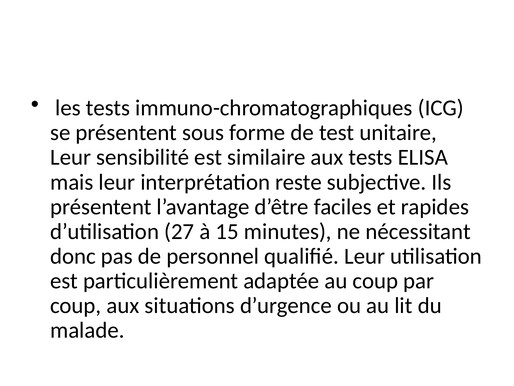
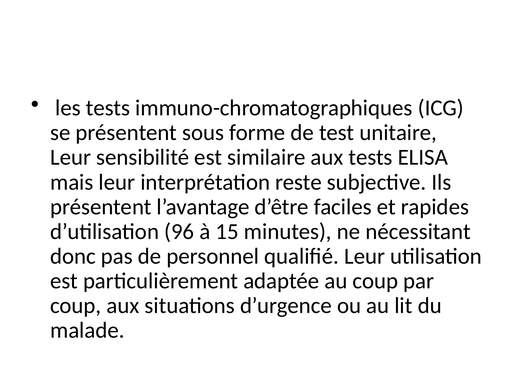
27: 27 -> 96
